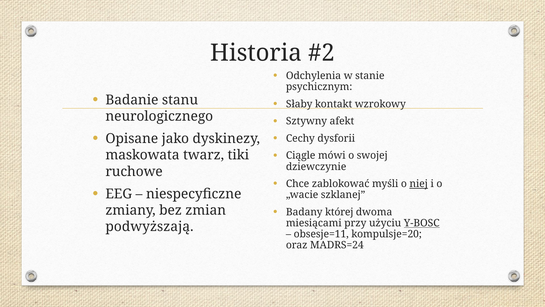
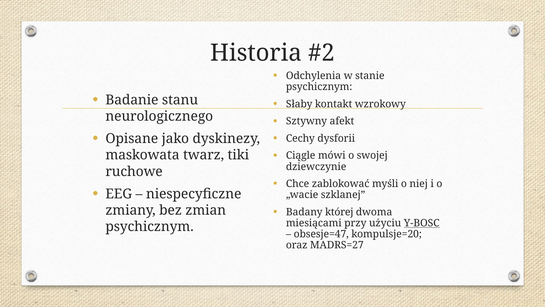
niej underline: present -> none
podwyższają at (149, 226): podwyższają -> psychicznym
obsesje=11: obsesje=11 -> obsesje=47
MADRS=24: MADRS=24 -> MADRS=27
